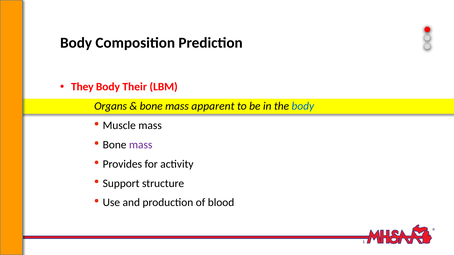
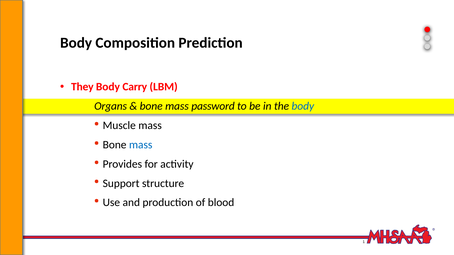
Their: Their -> Carry
apparent: apparent -> password
mass at (141, 145) colour: purple -> blue
